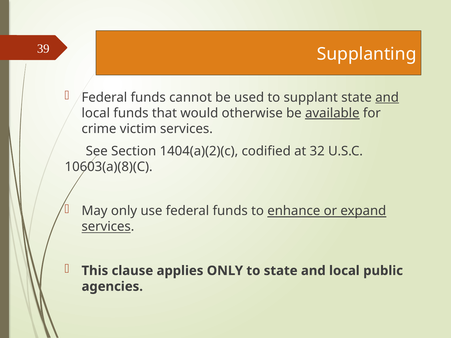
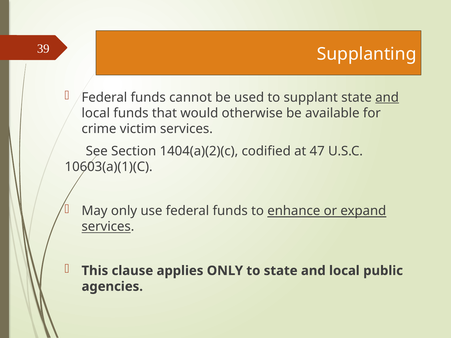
available underline: present -> none
32: 32 -> 47
10603(a)(8)(C: 10603(a)(8)(C -> 10603(a)(1)(C
